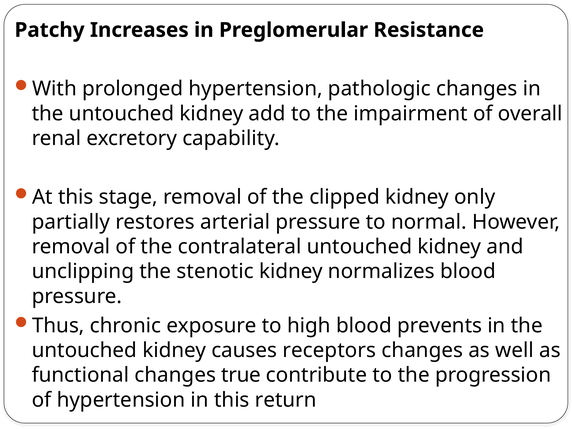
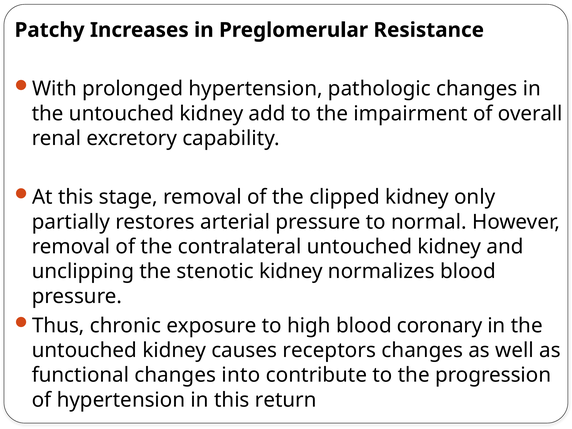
prevents: prevents -> coronary
true: true -> into
